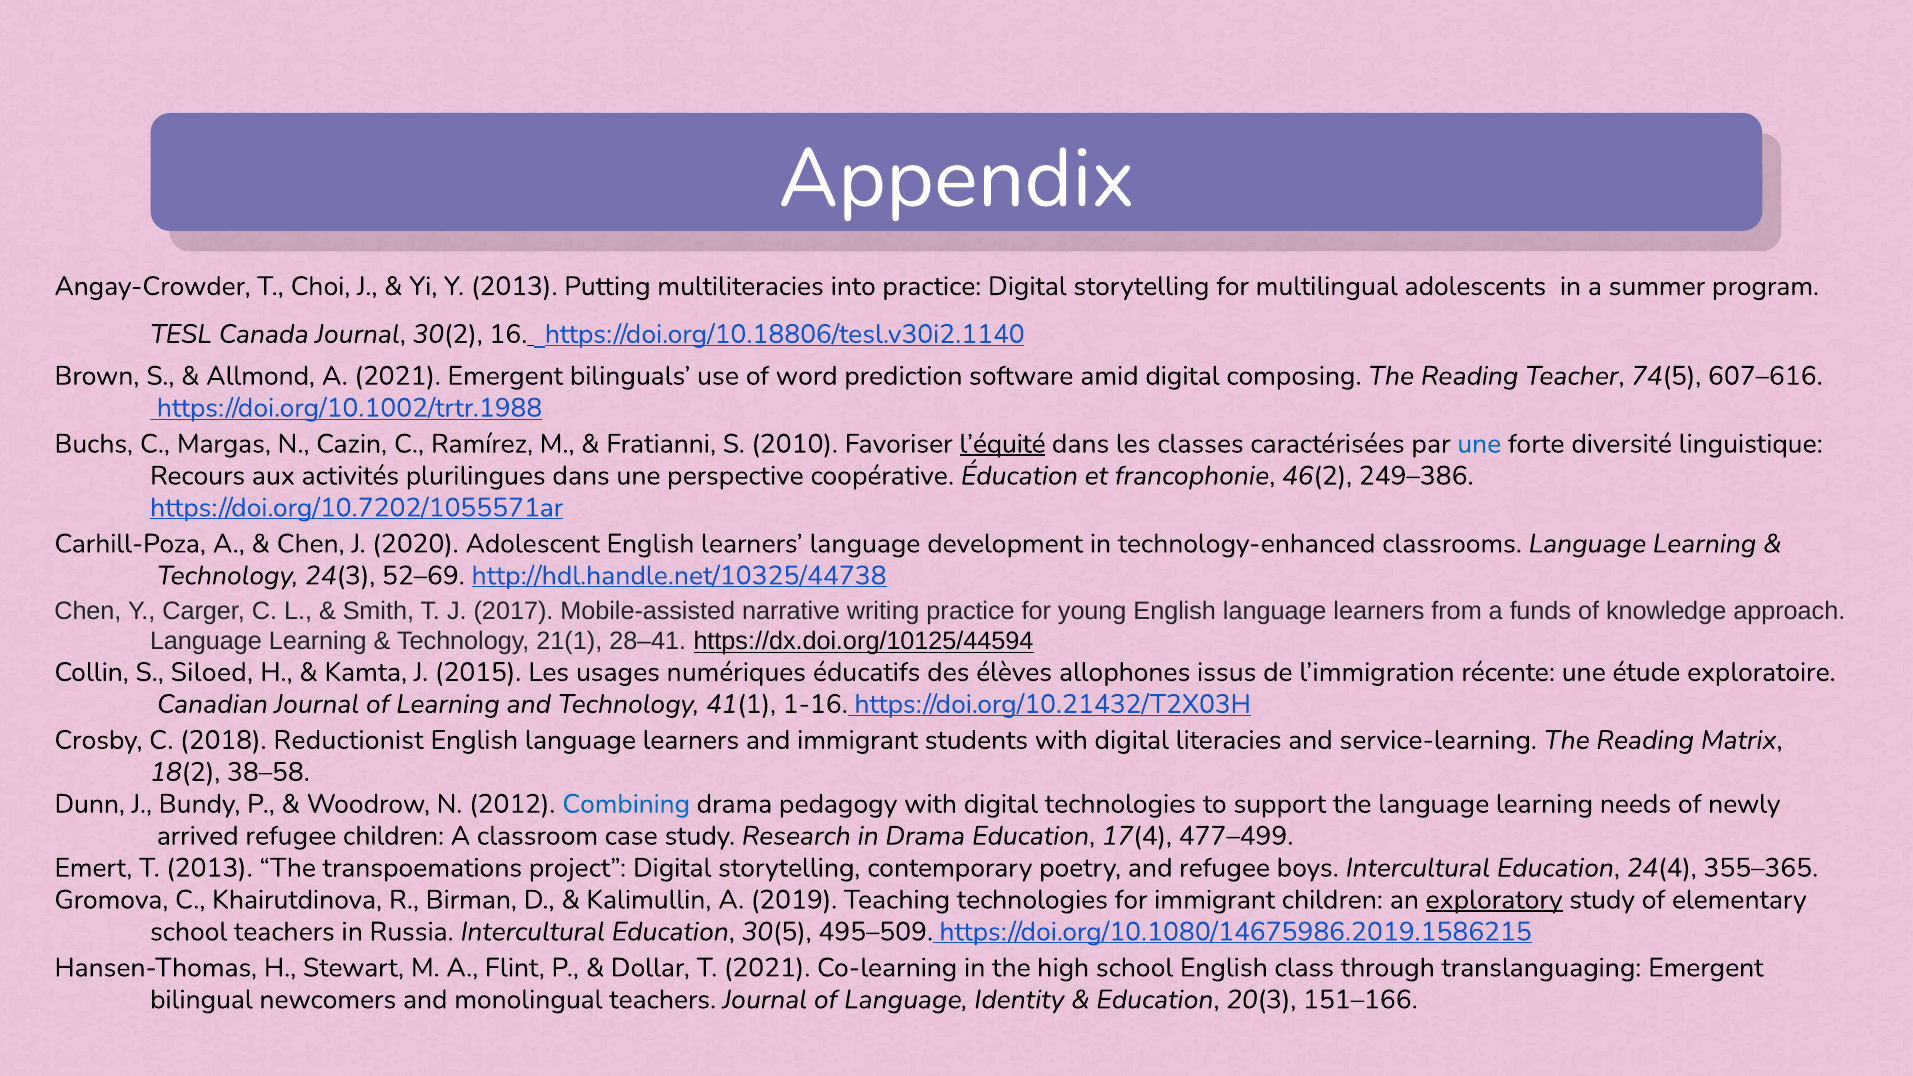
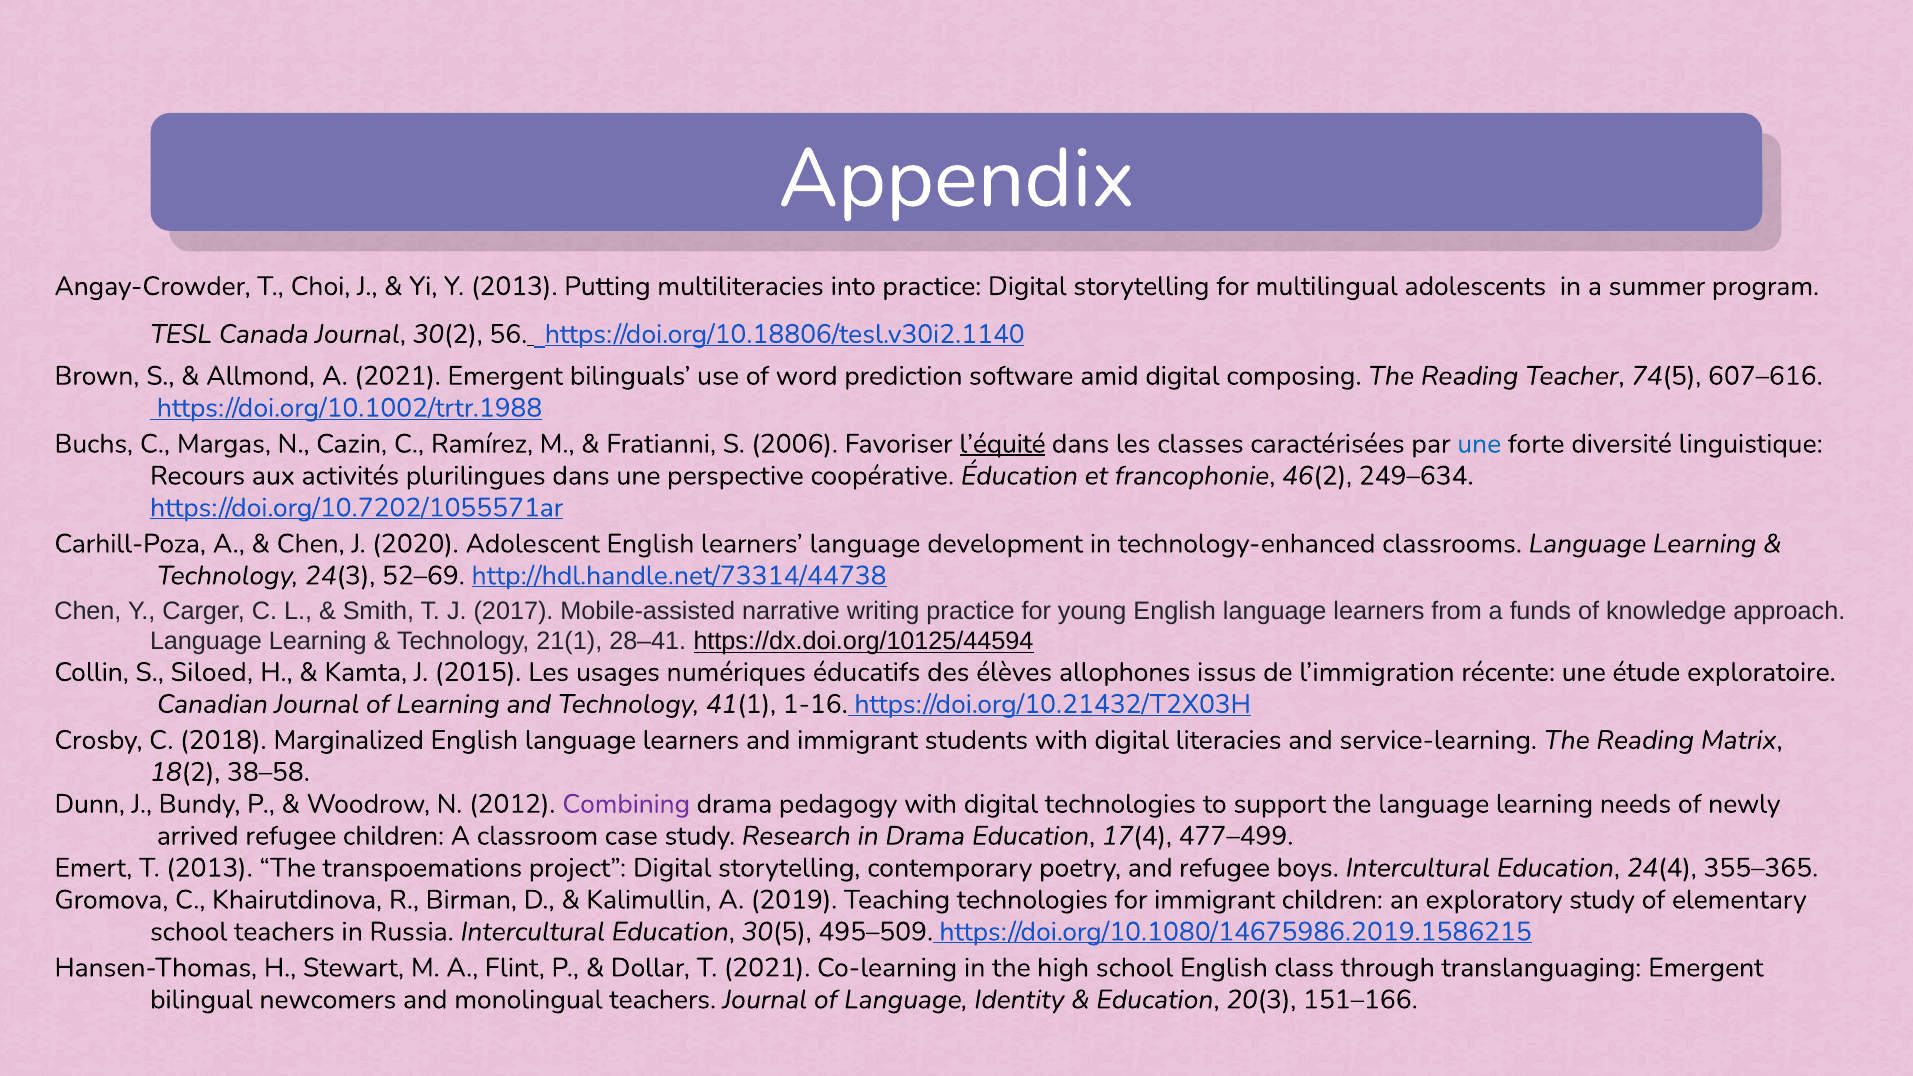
16: 16 -> 56
2010: 2010 -> 2006
249–386: 249–386 -> 249–634
http://hdl.handle.net/10325/44738: http://hdl.handle.net/10325/44738 -> http://hdl.handle.net/73314/44738
Reductionist: Reductionist -> Marginalized
Combining colour: blue -> purple
exploratory underline: present -> none
